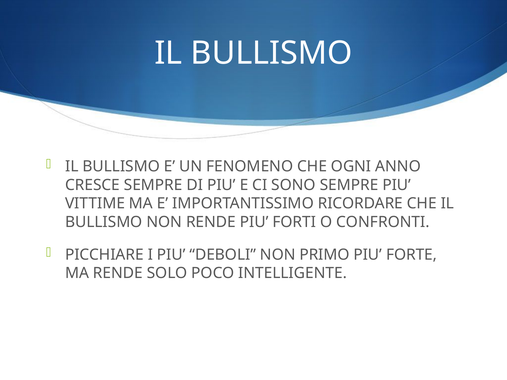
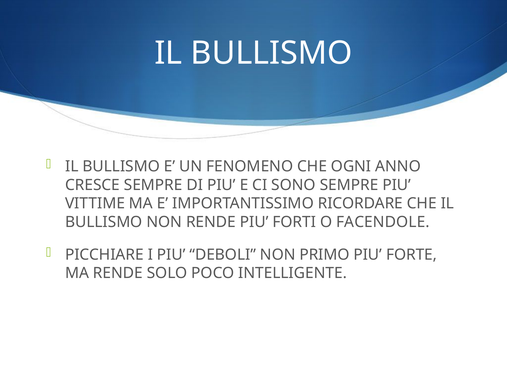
CONFRONTI: CONFRONTI -> FACENDOLE
